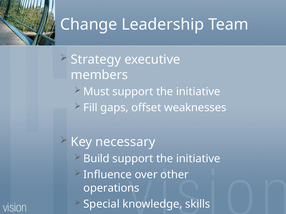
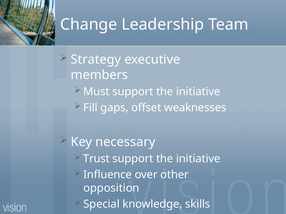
Build: Build -> Trust
operations: operations -> opposition
